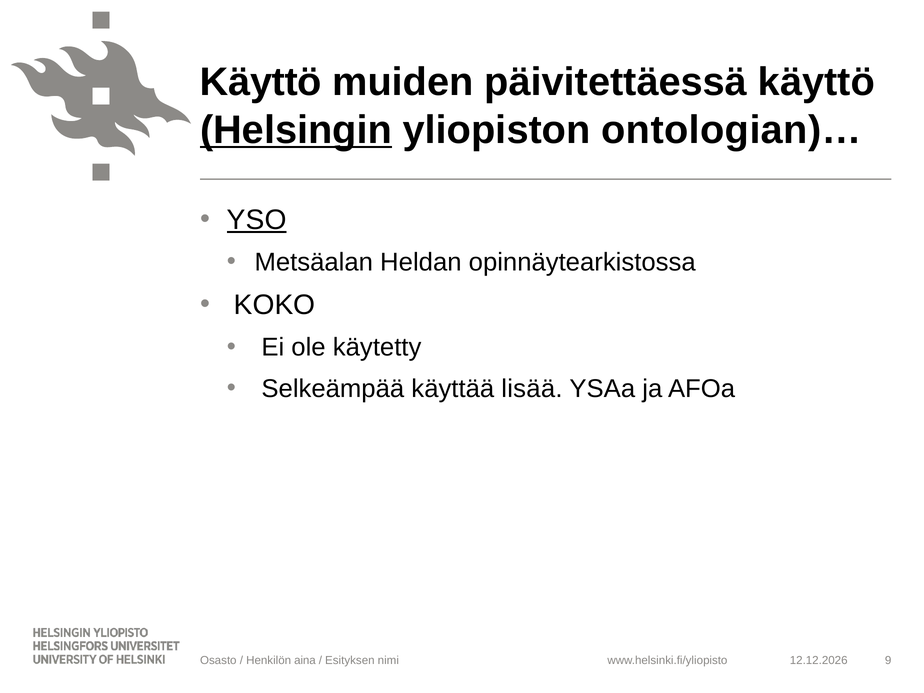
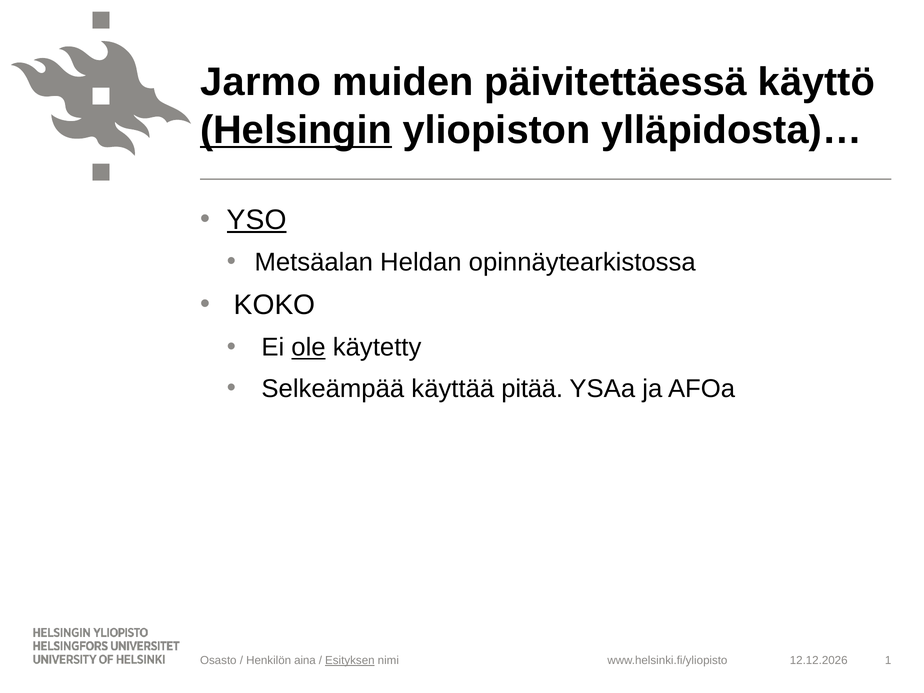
Käyttö at (261, 82): Käyttö -> Jarmo
ontologian)…: ontologian)… -> ylläpidosta)…
ole underline: none -> present
lisää: lisää -> pitää
Esityksen underline: none -> present
9: 9 -> 1
